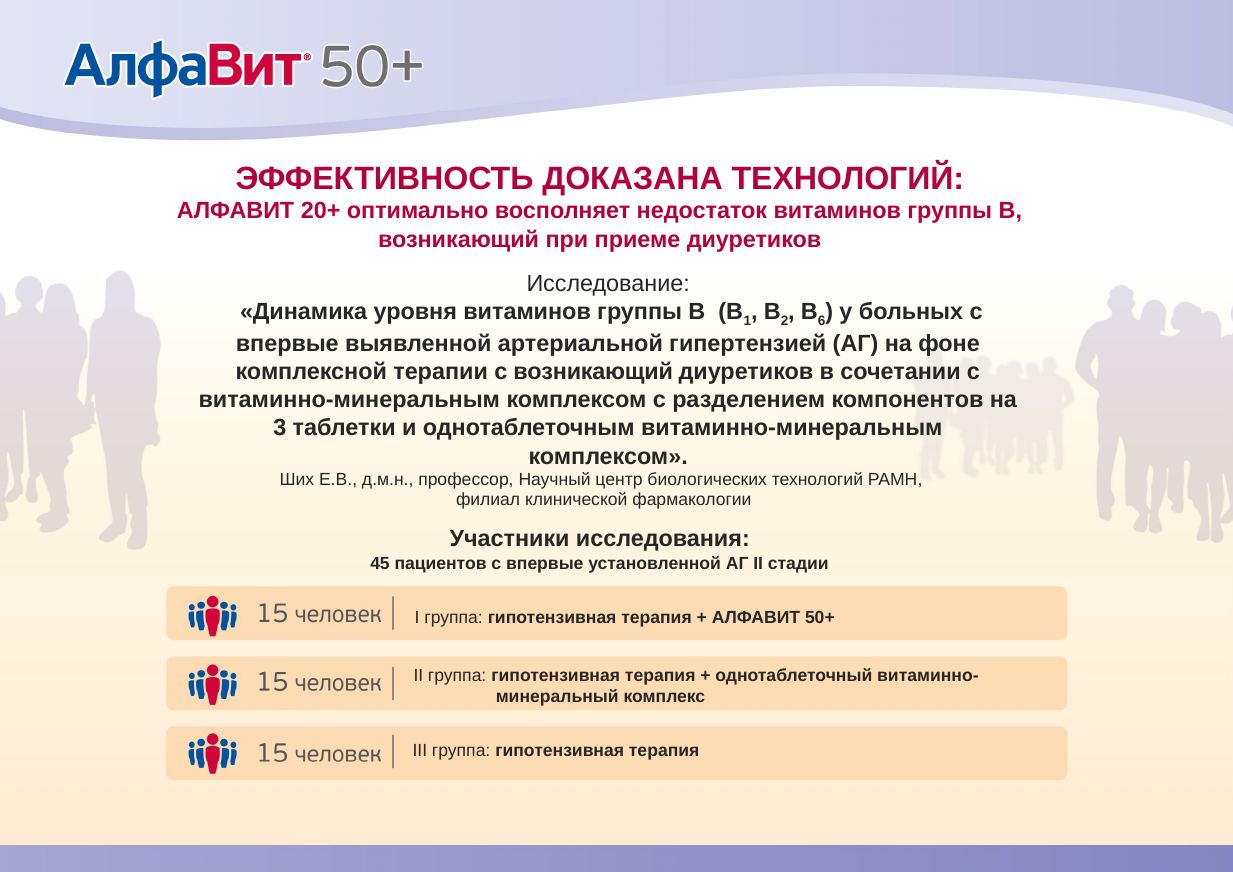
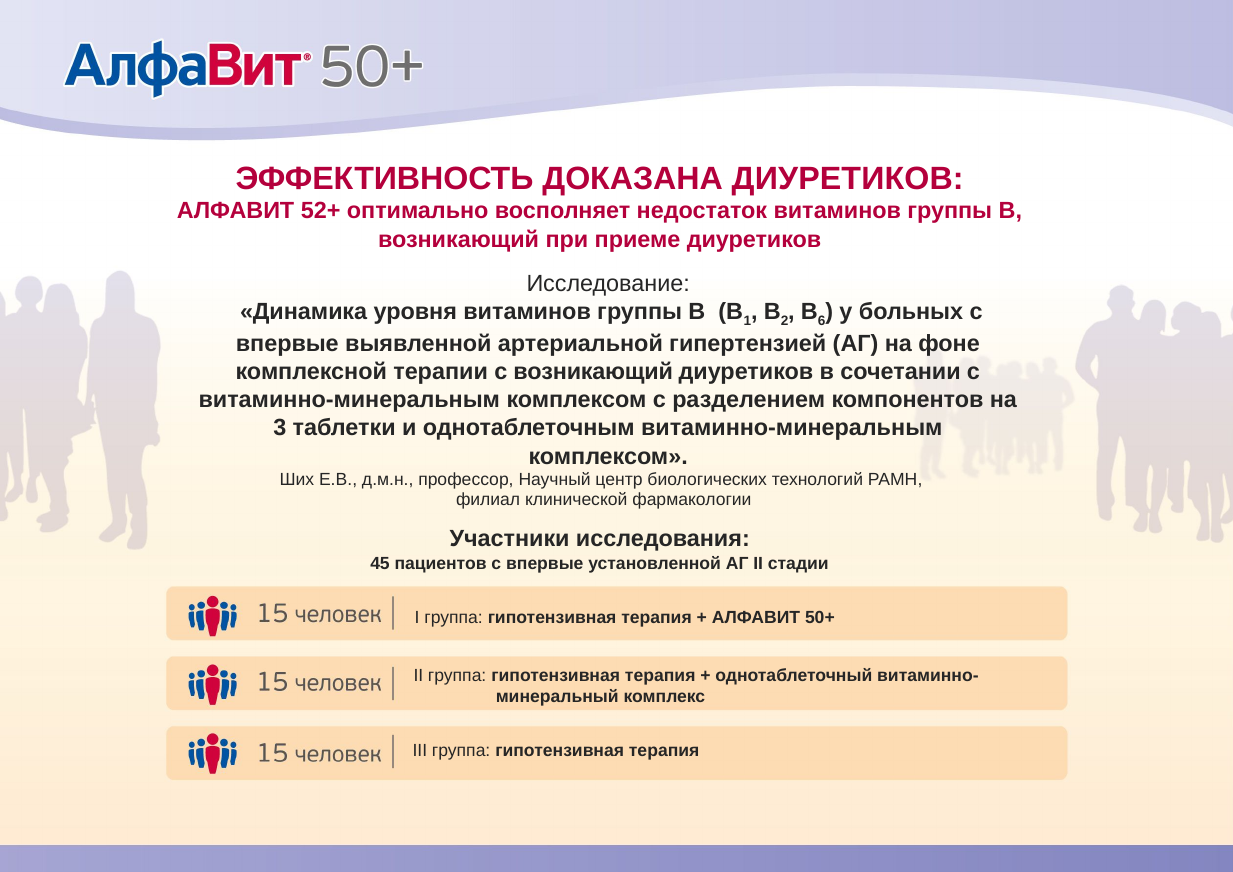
ДОКАЗАНА ТЕХНОЛОГИЙ: ТЕХНОЛОГИЙ -> ДИУРЕТИКОВ
20+: 20+ -> 52+
